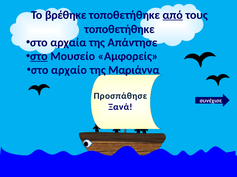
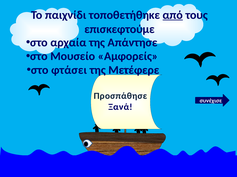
βρέθηκε: βρέθηκε -> παιχνίδι
τοποθετήθηκε at (120, 29): τοποθετήθηκε -> επισκεφτούμε
στο at (39, 56) underline: present -> none
αρχαίο: αρχαίο -> φτάσει
Μαριάννα: Μαριάννα -> Μετέφερε
